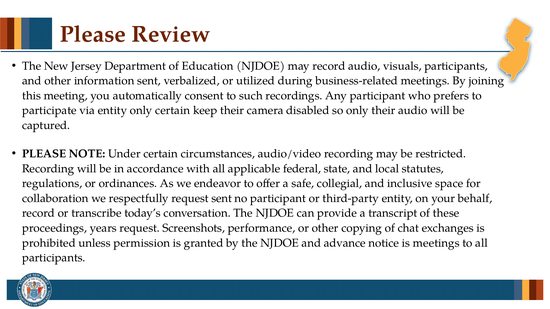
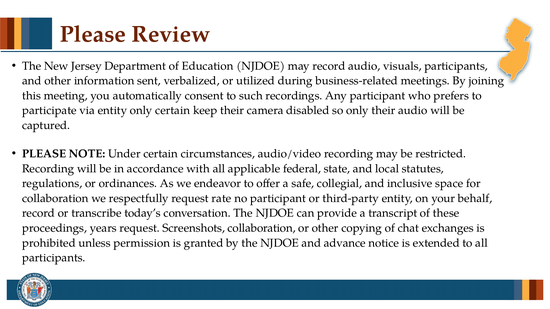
request sent: sent -> rate
Screenshots performance: performance -> collaboration
is meetings: meetings -> extended
